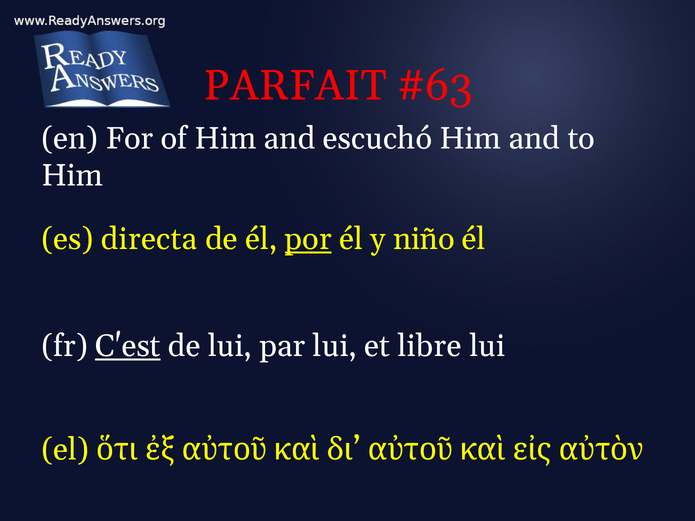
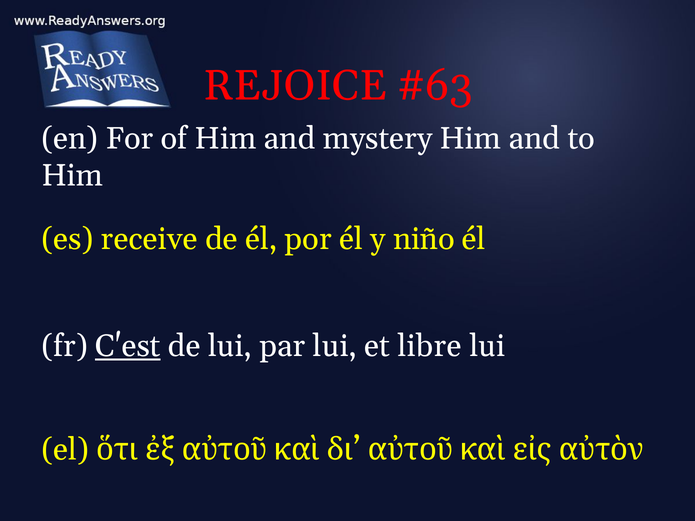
PARFAIT: PARFAIT -> REJOICE
escuchó: escuchó -> mystery
directa: directa -> receive
por underline: present -> none
